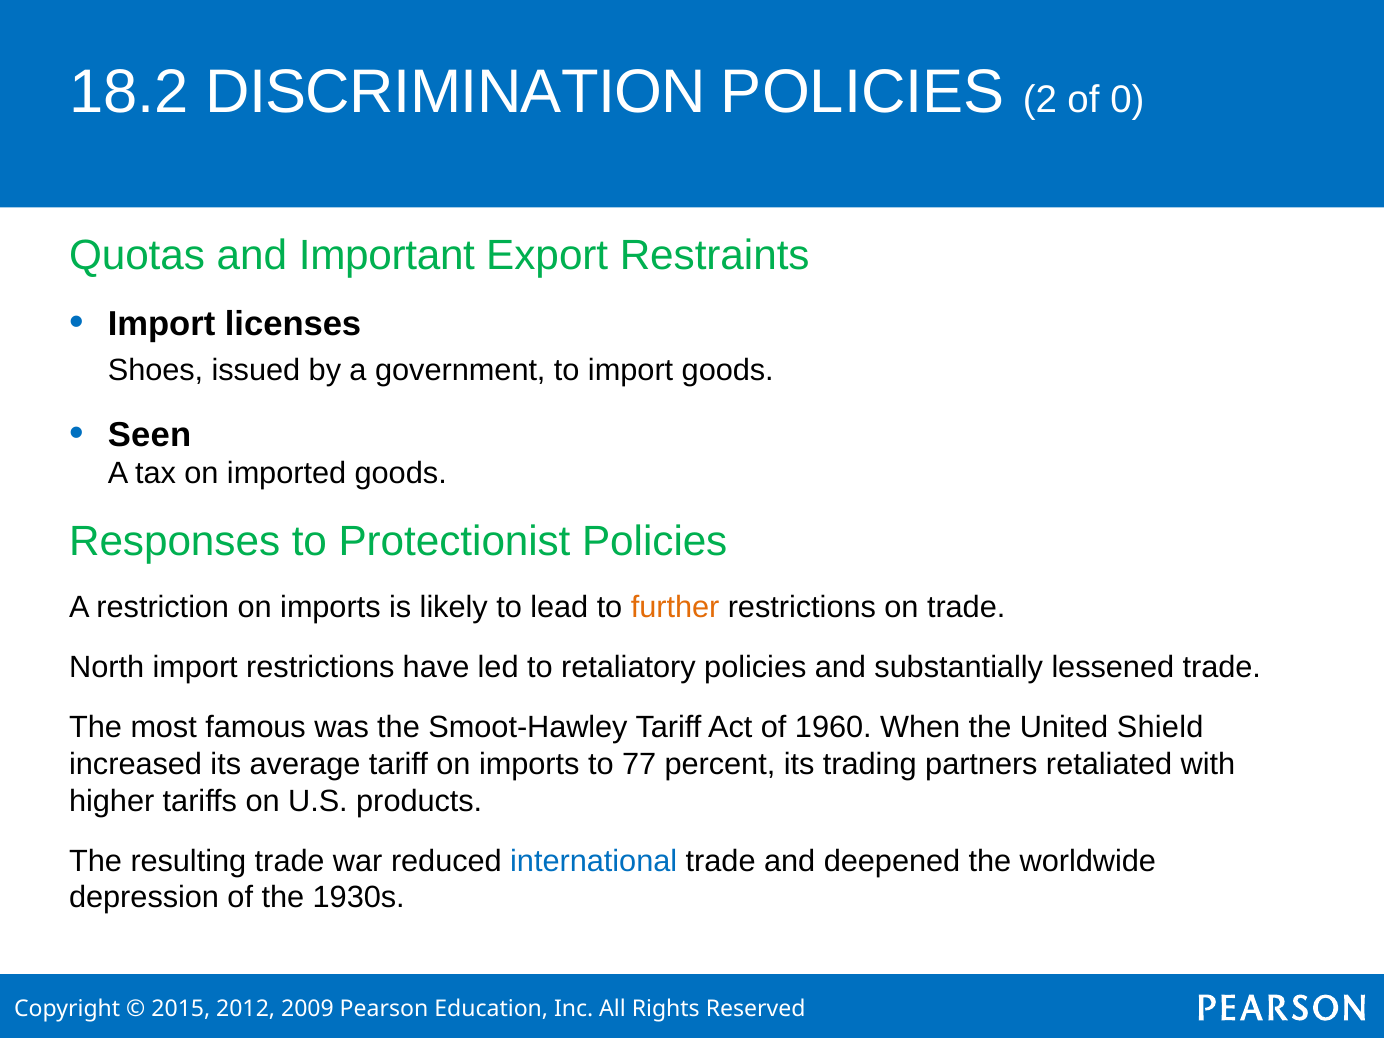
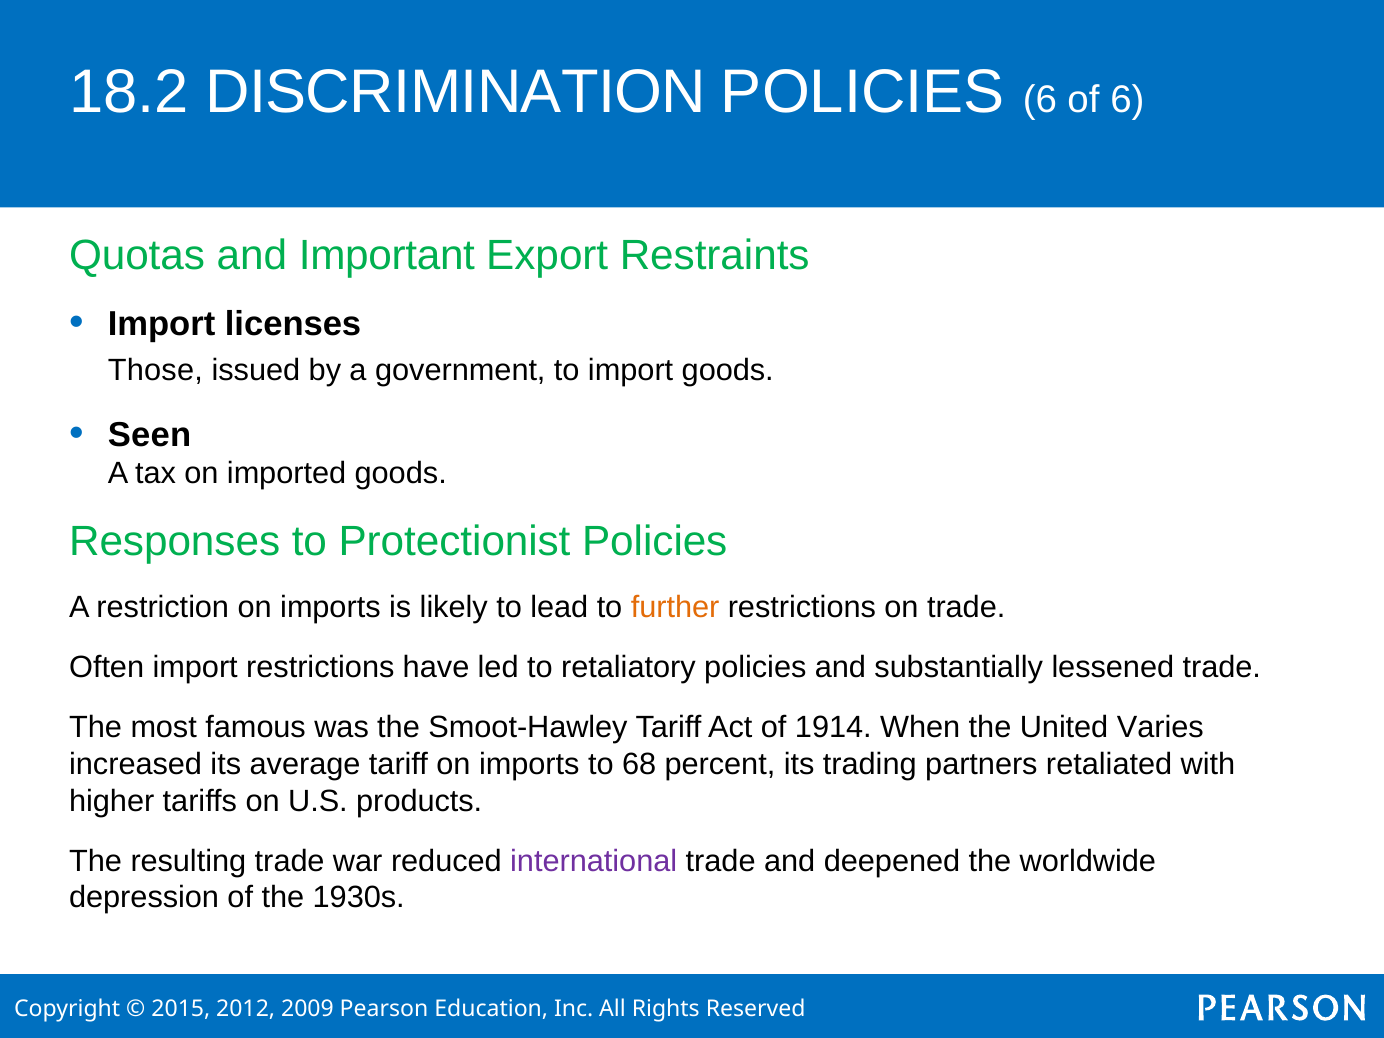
POLICIES 2: 2 -> 6
of 0: 0 -> 6
Shoes: Shoes -> Those
North: North -> Often
1960: 1960 -> 1914
Shield: Shield -> Varies
77: 77 -> 68
international colour: blue -> purple
